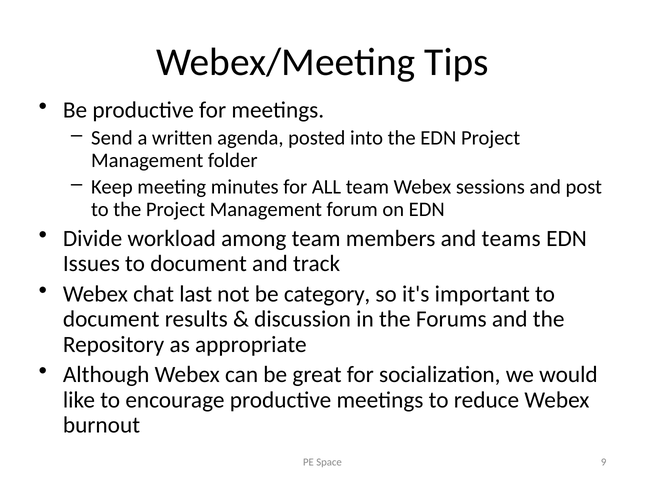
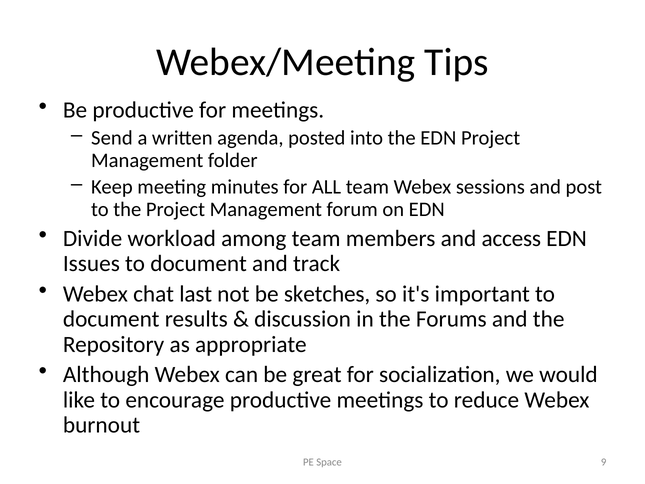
teams: teams -> access
category: category -> sketches
